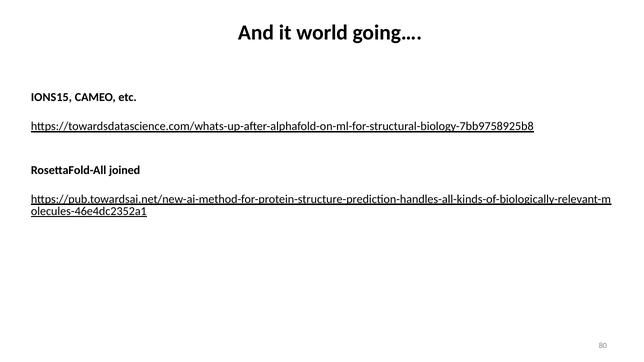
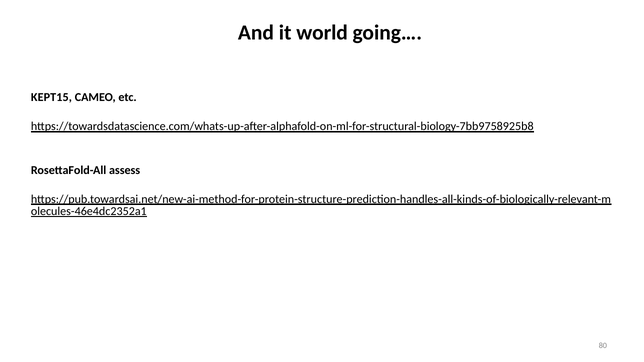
IONS15: IONS15 -> KEPT15
joined: joined -> assess
